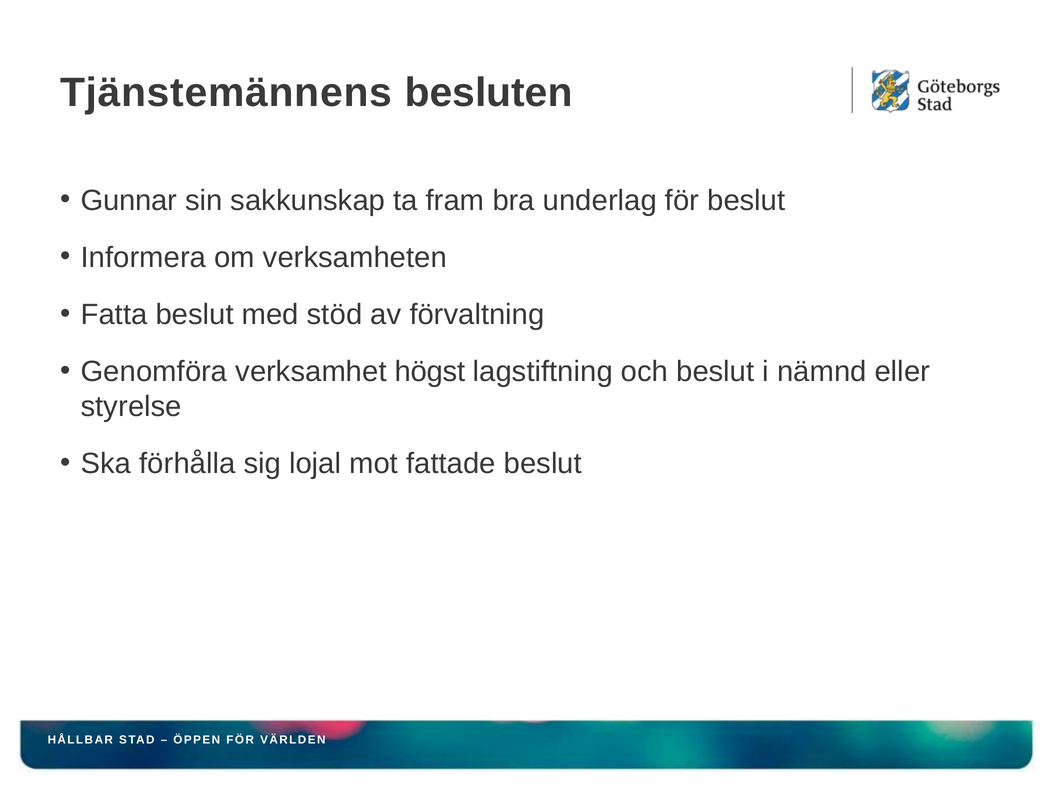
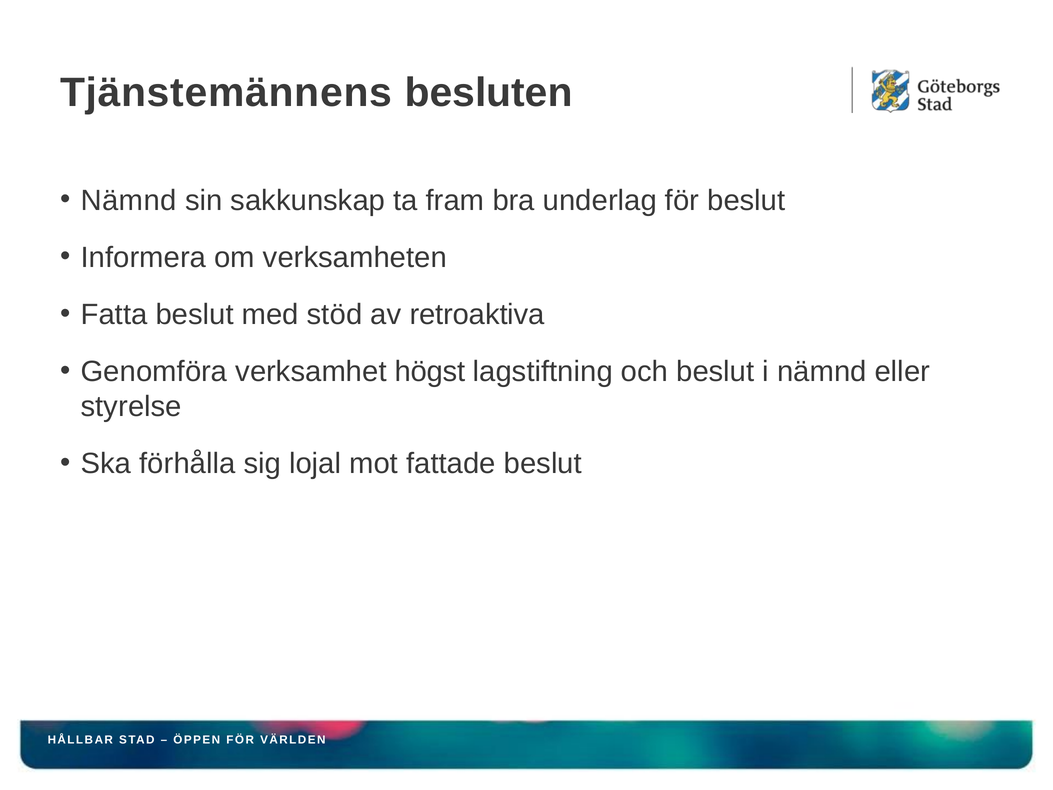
Gunnar at (129, 200): Gunnar -> Nämnd
förvaltning: förvaltning -> retroaktiva
